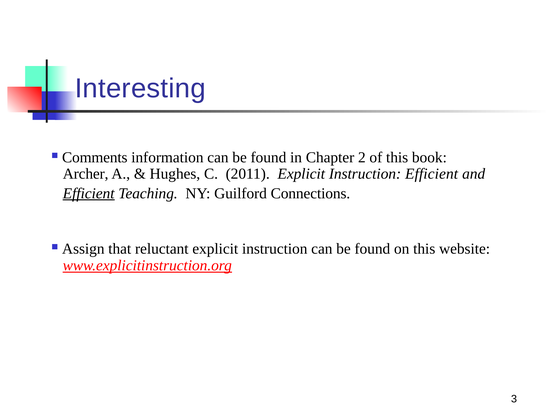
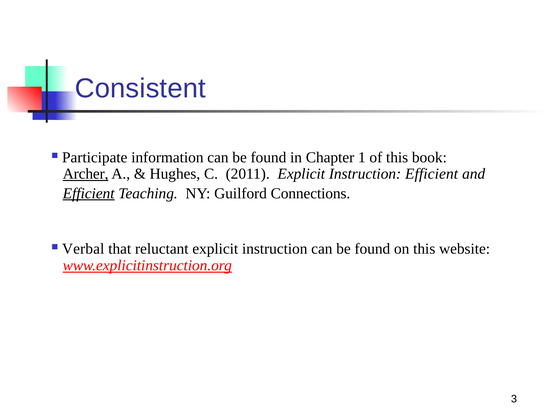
Interesting: Interesting -> Consistent
Comments: Comments -> Participate
2: 2 -> 1
Archer underline: none -> present
Assign: Assign -> Verbal
